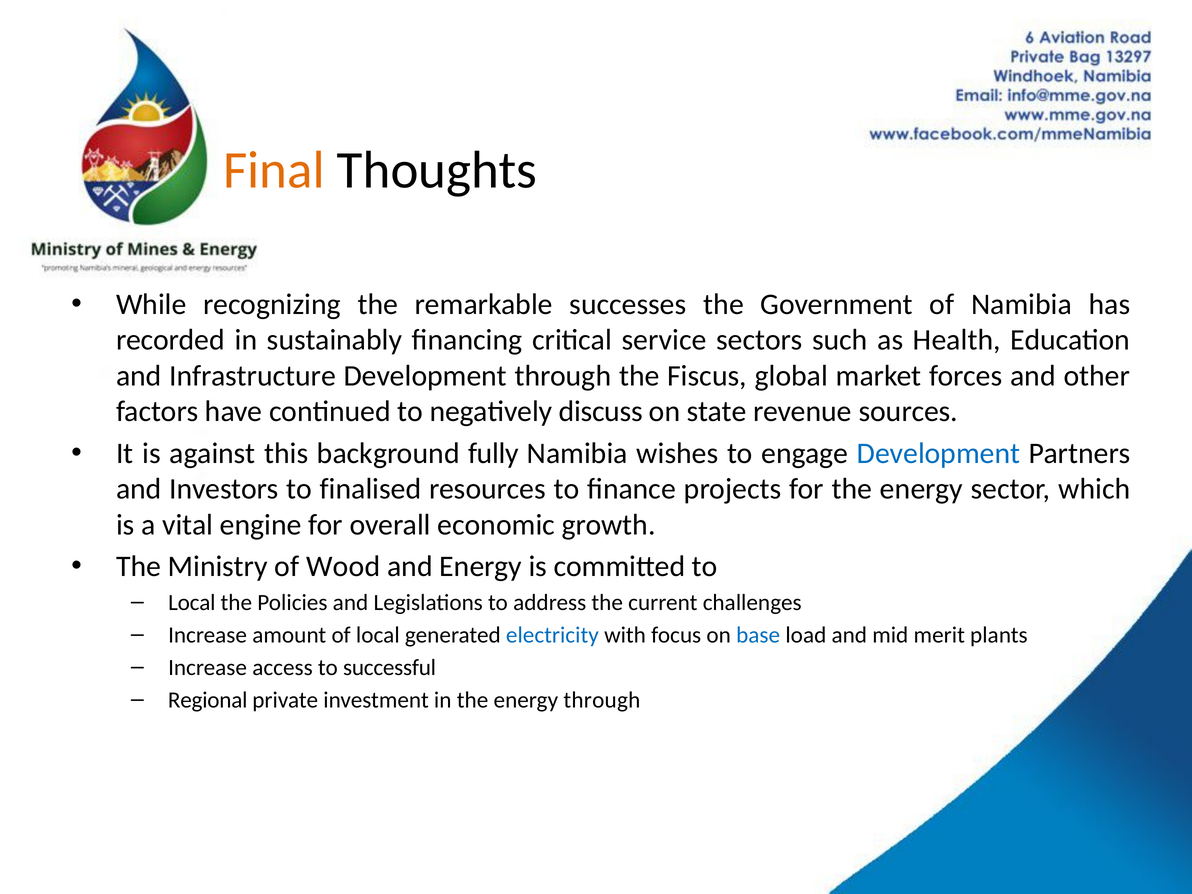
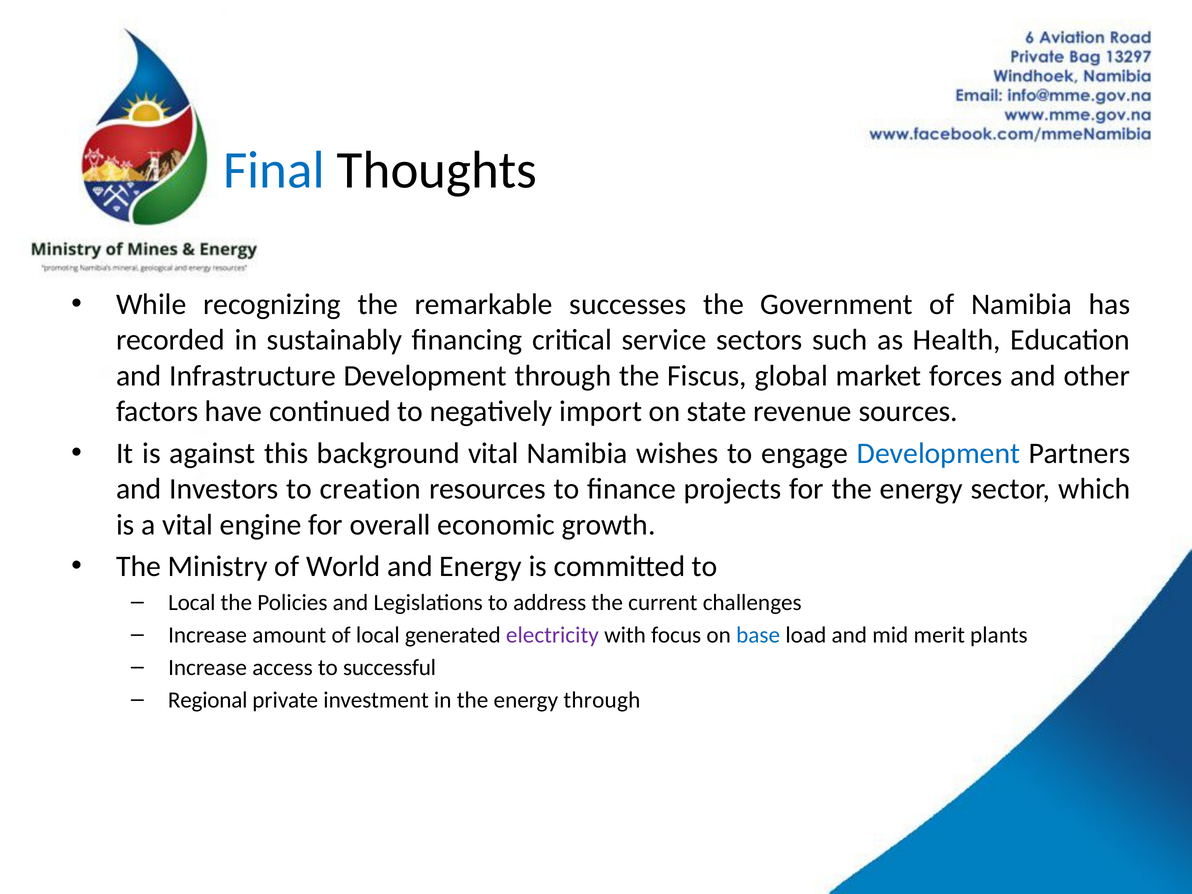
Final colour: orange -> blue
discuss: discuss -> import
background fully: fully -> vital
finalised: finalised -> creation
Wood: Wood -> World
electricity colour: blue -> purple
